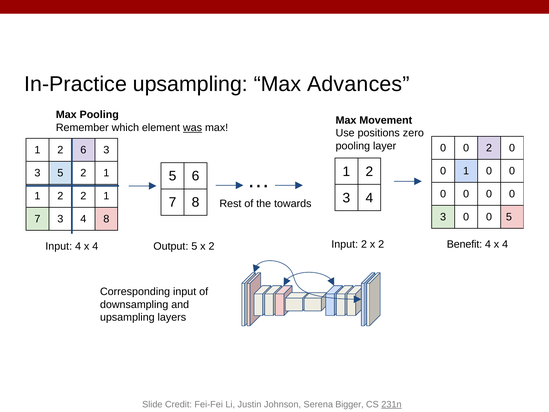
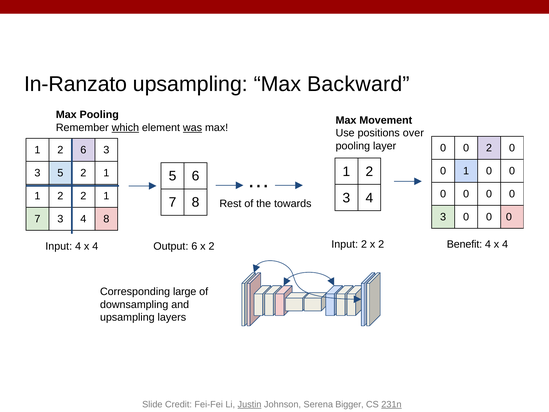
In-Practice: In-Practice -> In-Ranzato
Advances: Advances -> Backward
which underline: none -> present
zero: zero -> over
3 0 0 5: 5 -> 0
Output 5: 5 -> 6
Corresponding input: input -> large
Justin underline: none -> present
